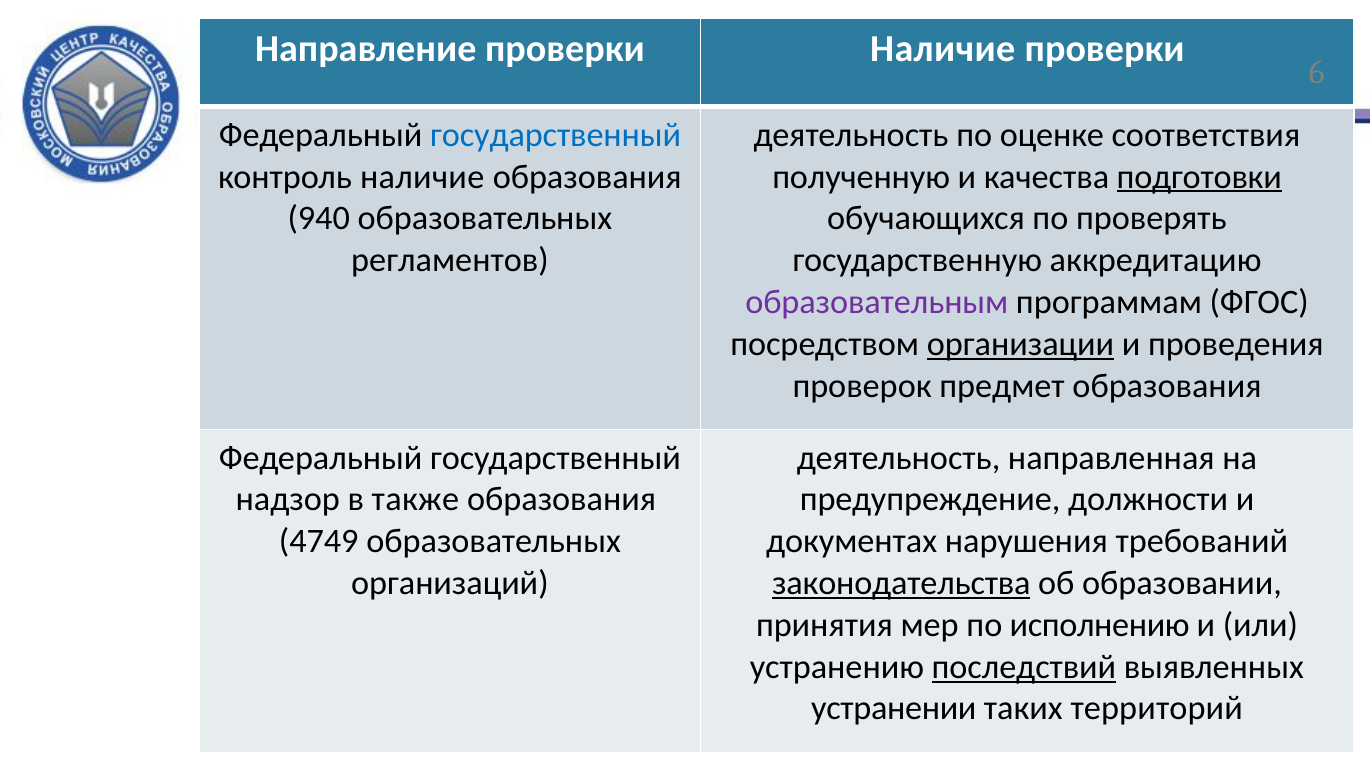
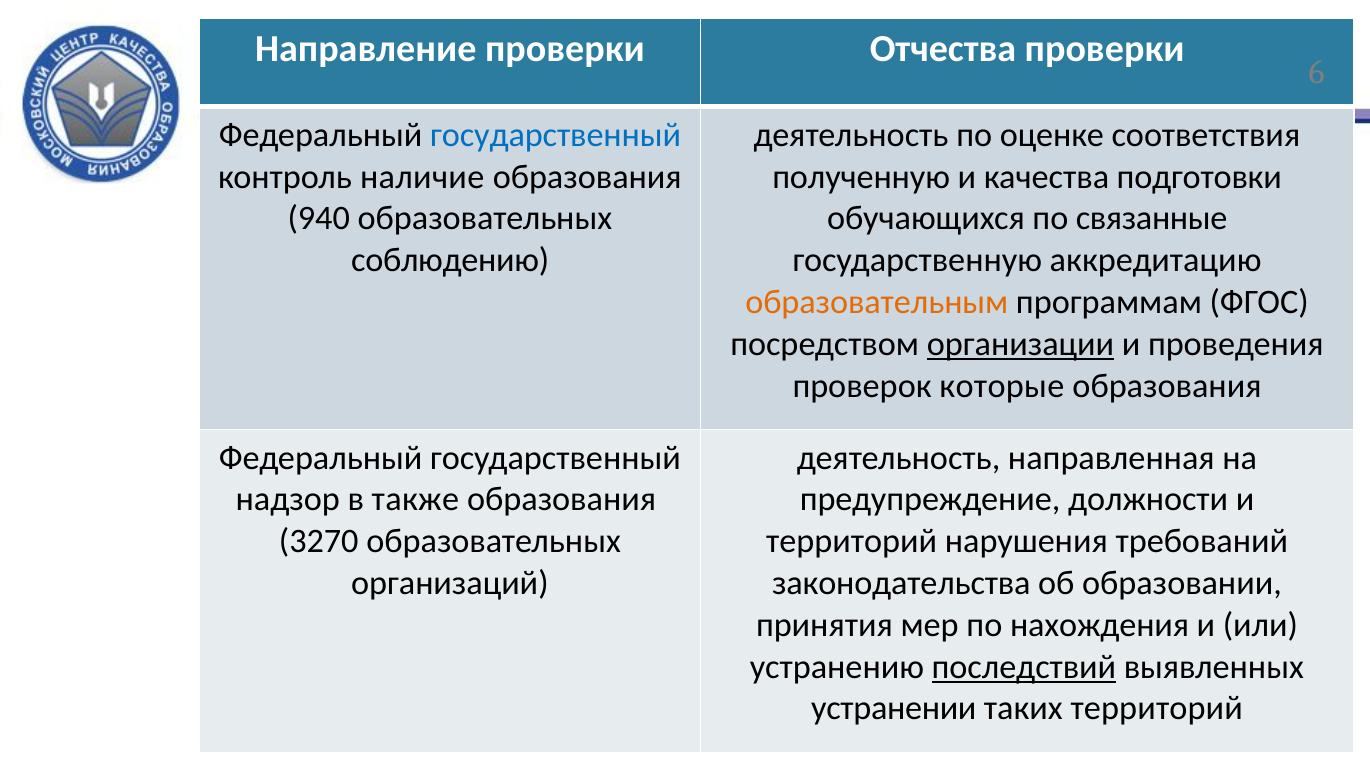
проверки Наличие: Наличие -> Отчества
подготовки underline: present -> none
проверять: проверять -> связанные
регламентов: регламентов -> соблюдению
образовательным colour: purple -> orange
предмет: предмет -> которые
4749: 4749 -> 3270
документах at (852, 541): документах -> территорий
законодательства underline: present -> none
исполнению: исполнению -> нахождения
